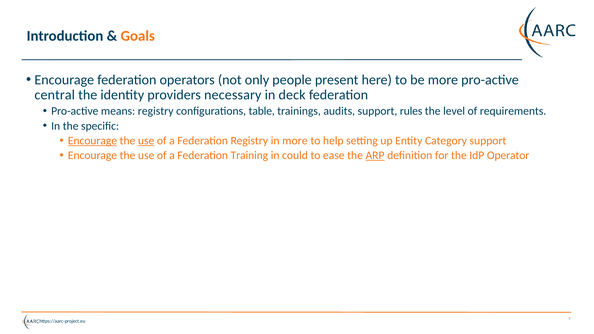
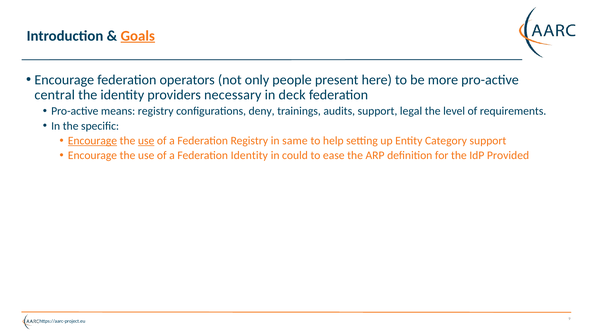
Goals underline: none -> present
table: table -> deny
rules: rules -> legal
in more: more -> same
Federation Training: Training -> Identity
ARP underline: present -> none
Operator: Operator -> Provided
